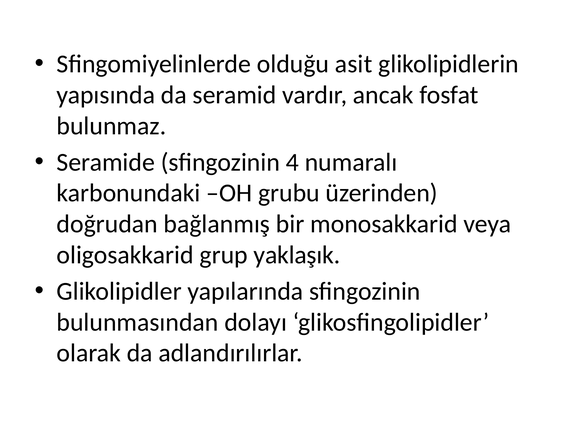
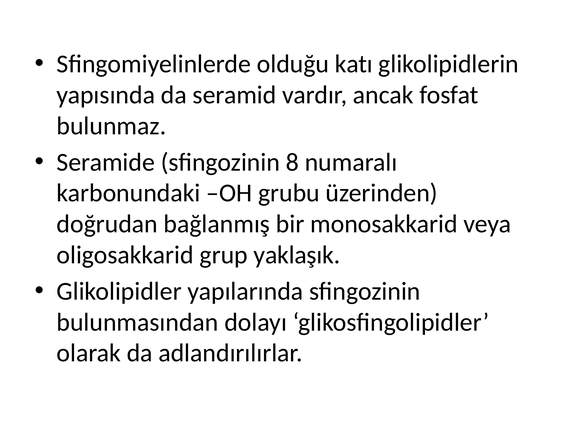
asit: asit -> katı
4: 4 -> 8
